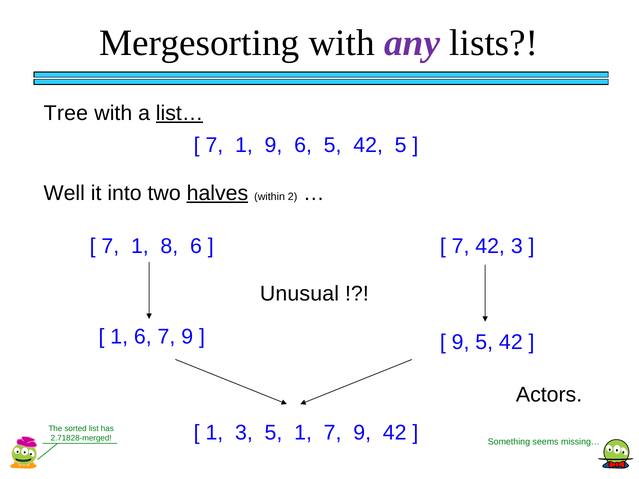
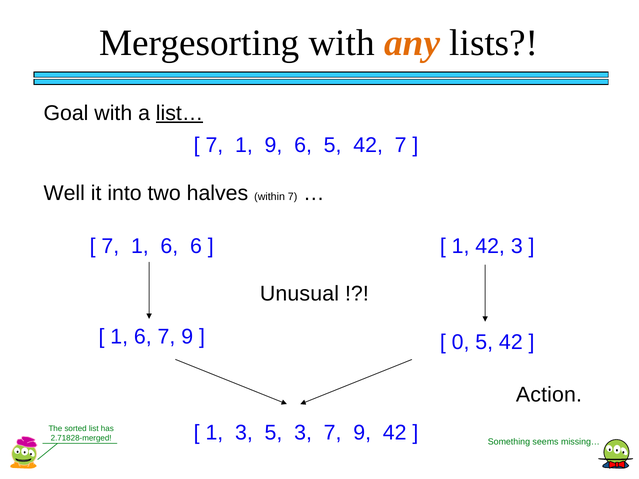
any colour: purple -> orange
Tree: Tree -> Goal
42 5: 5 -> 7
halves underline: present -> none
within 2: 2 -> 7
7 1 8: 8 -> 6
7 at (461, 246): 7 -> 1
9 at (461, 342): 9 -> 0
Actors: Actors -> Action
5 1: 1 -> 3
